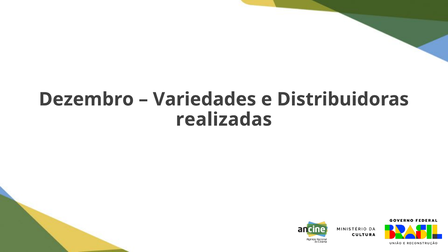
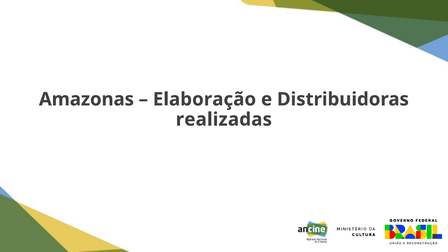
Dezembro: Dezembro -> Amazonas
Variedades: Variedades -> Elaboração
